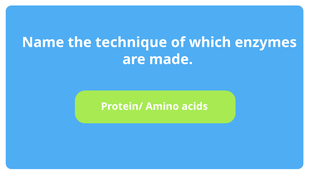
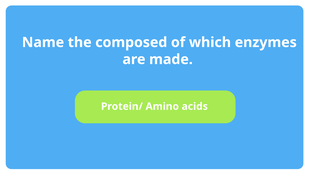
technique: technique -> composed
